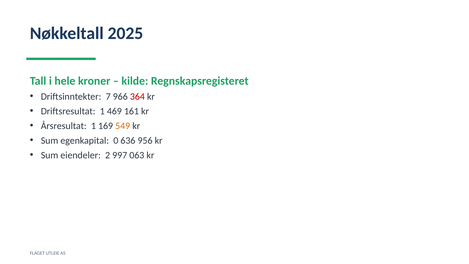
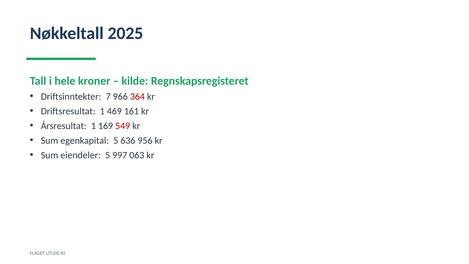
549 colour: orange -> red
egenkapital 0: 0 -> 5
eiendeler 2: 2 -> 5
